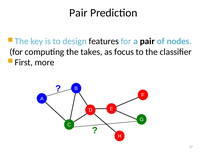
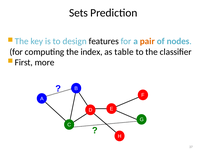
Pair at (78, 13): Pair -> Sets
pair at (147, 41) colour: black -> orange
takes: takes -> index
focus: focus -> table
